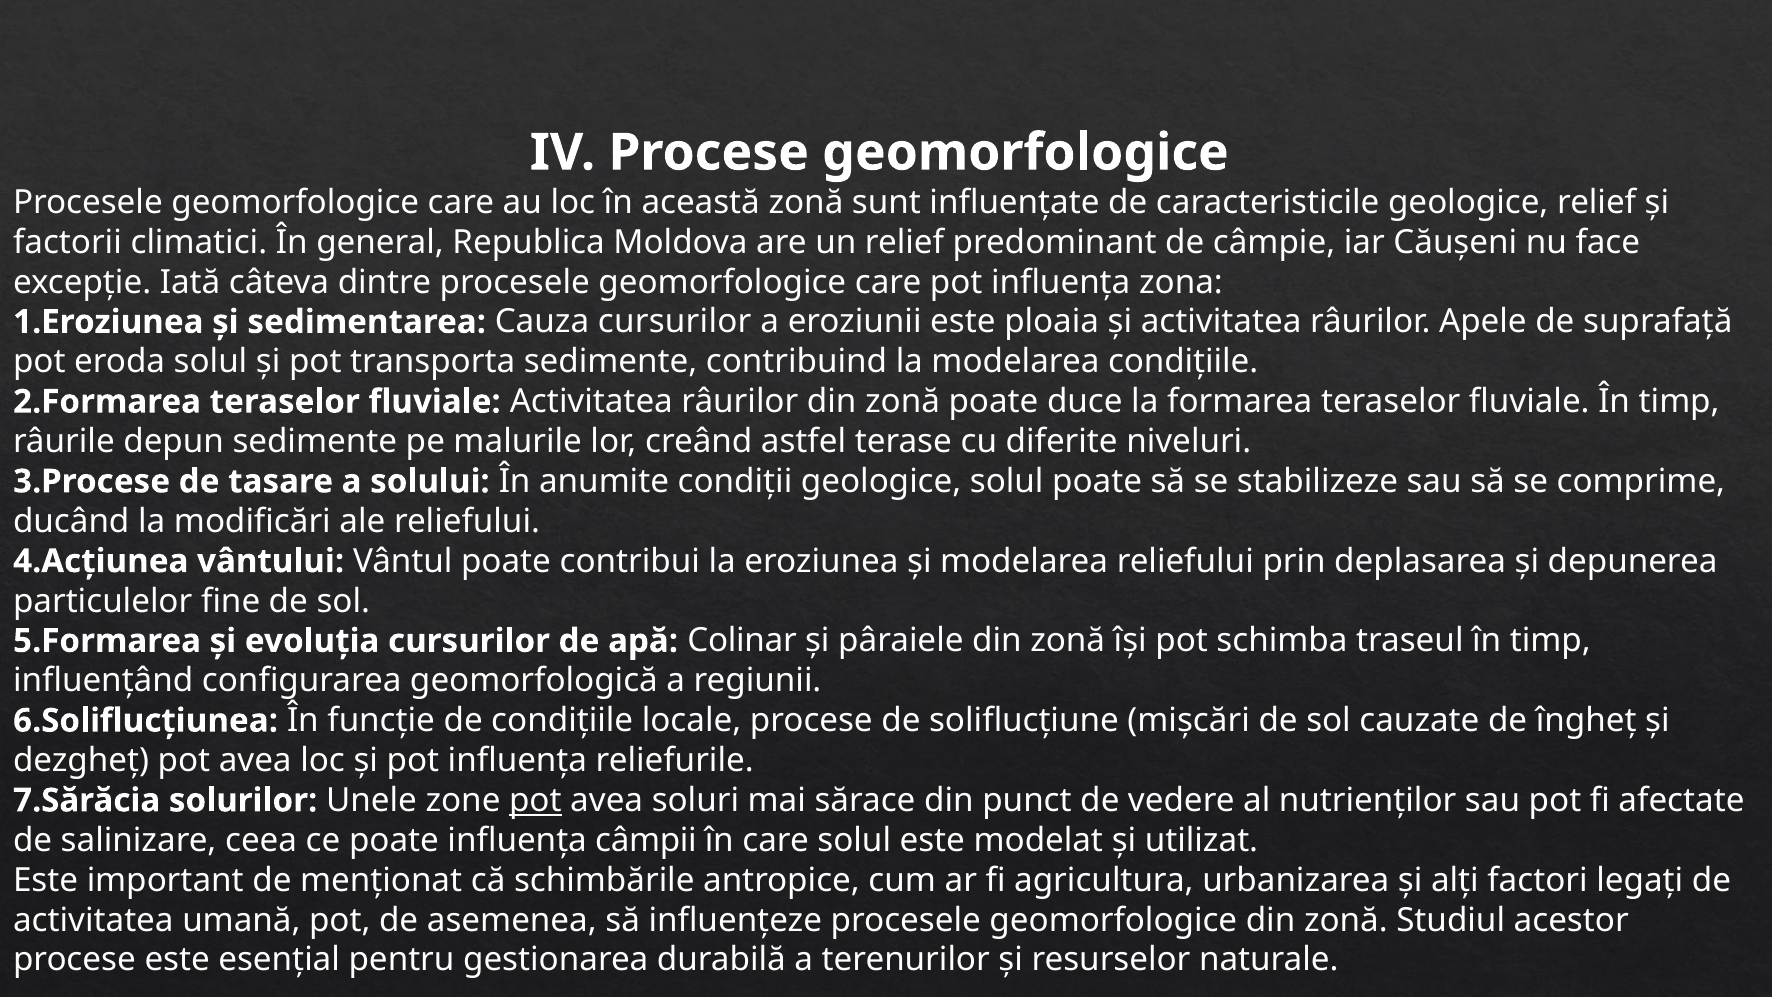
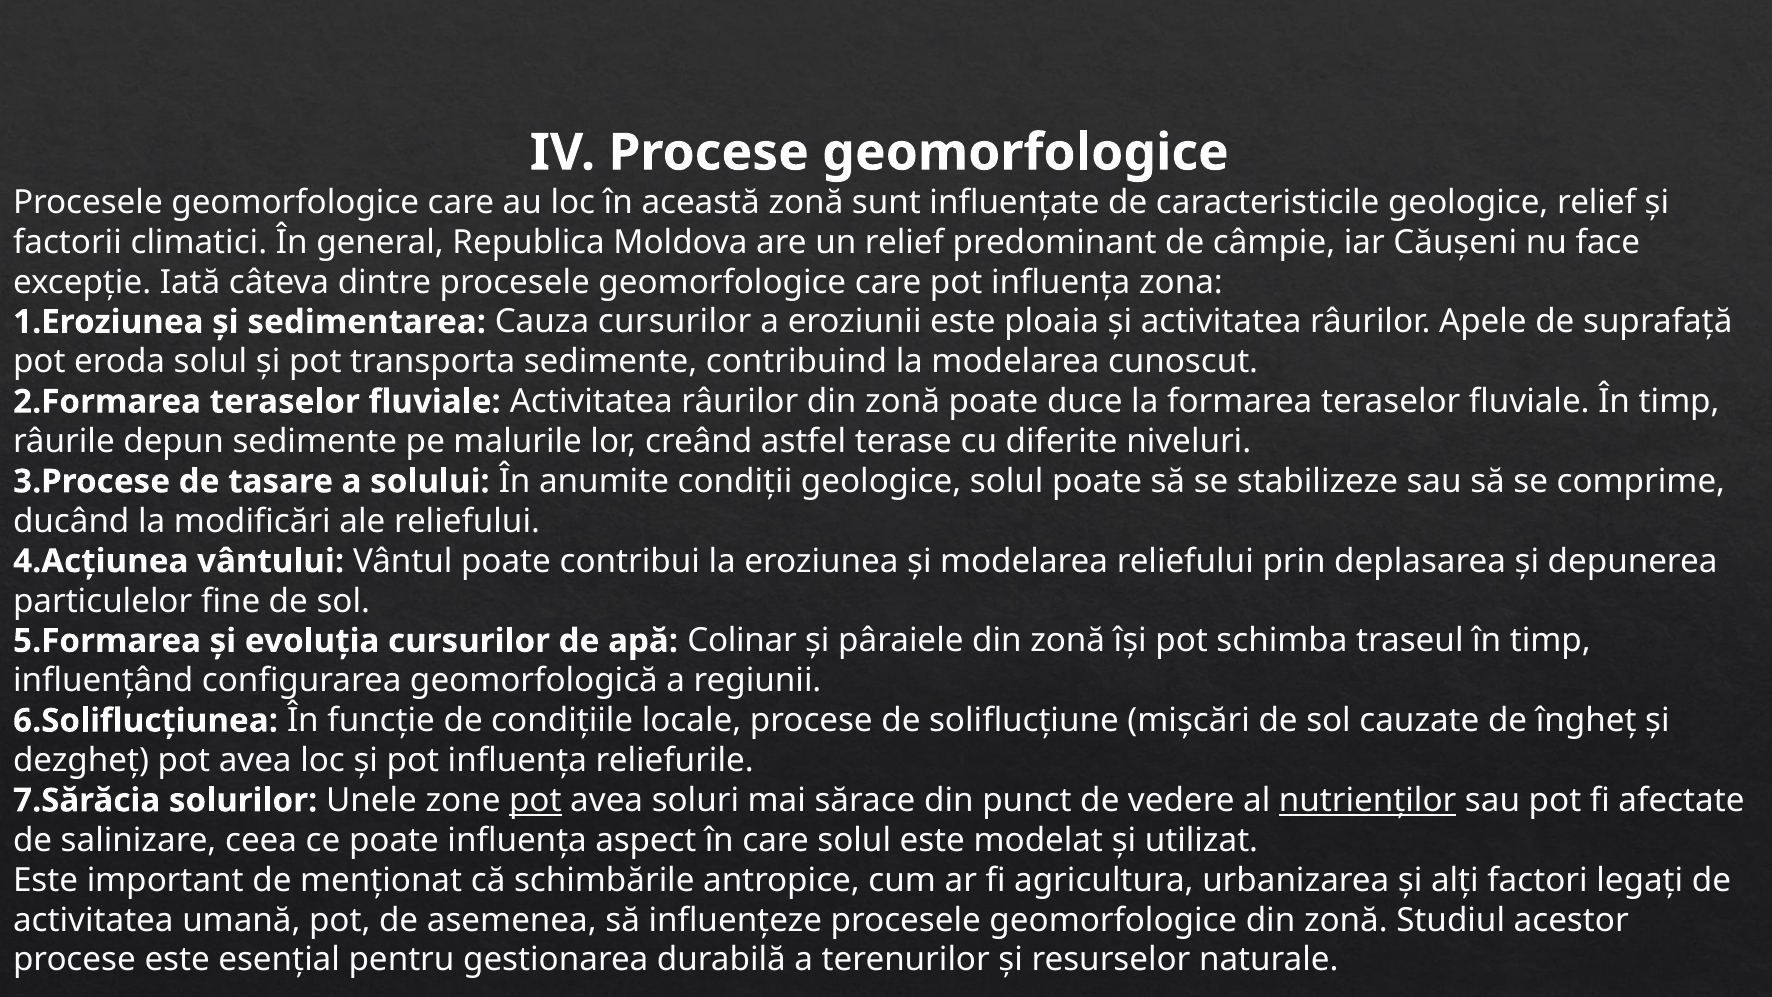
modelarea condițiile: condițiile -> cunoscut
nutrienților underline: none -> present
câmpii: câmpii -> aspect
